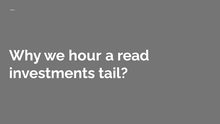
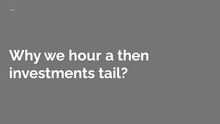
read: read -> then
